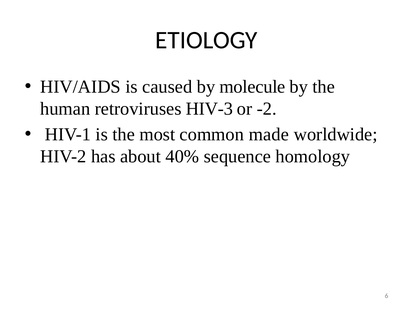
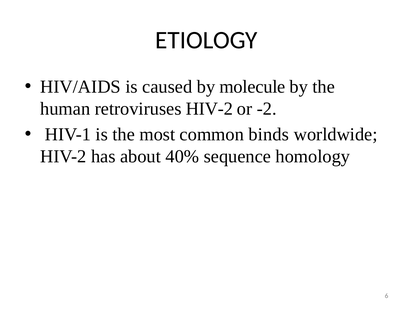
retroviruses HIV-3: HIV-3 -> HIV-2
made: made -> binds
